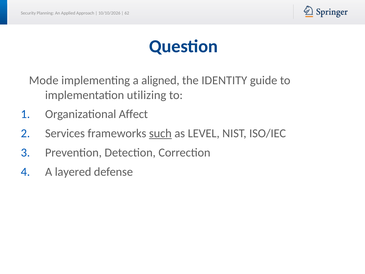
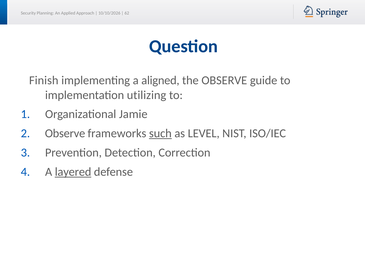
Mode: Mode -> Finish
the IDENTITY: IDENTITY -> OBSERVE
Affect: Affect -> Jamie
Services at (65, 133): Services -> Observe
layered underline: none -> present
